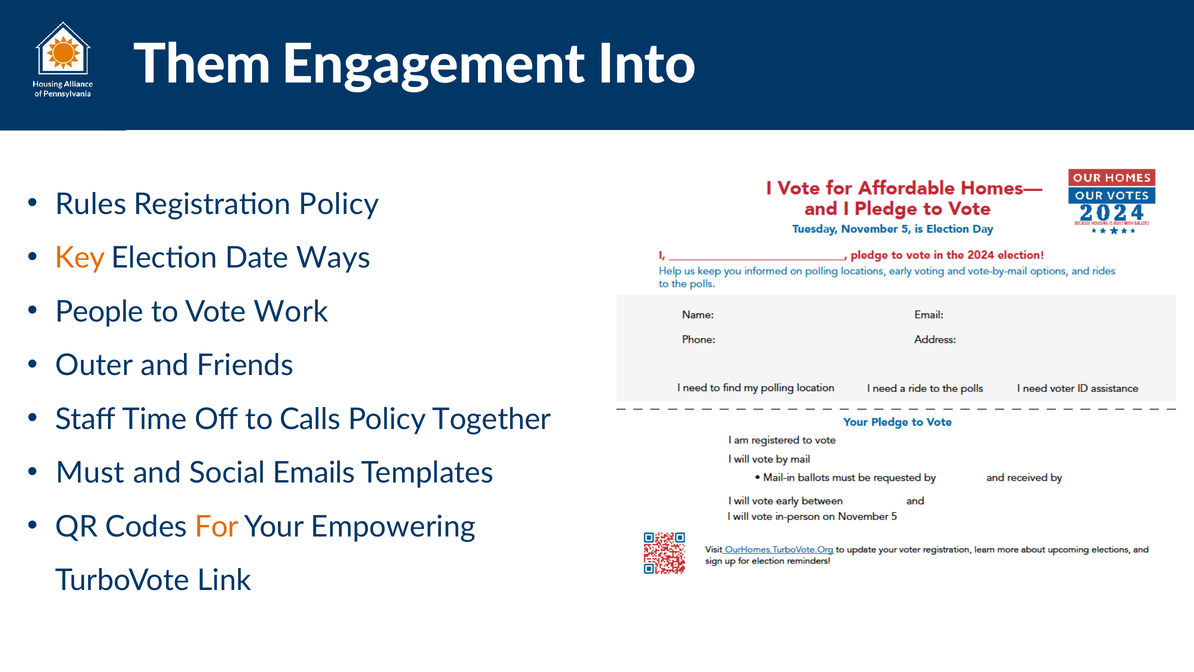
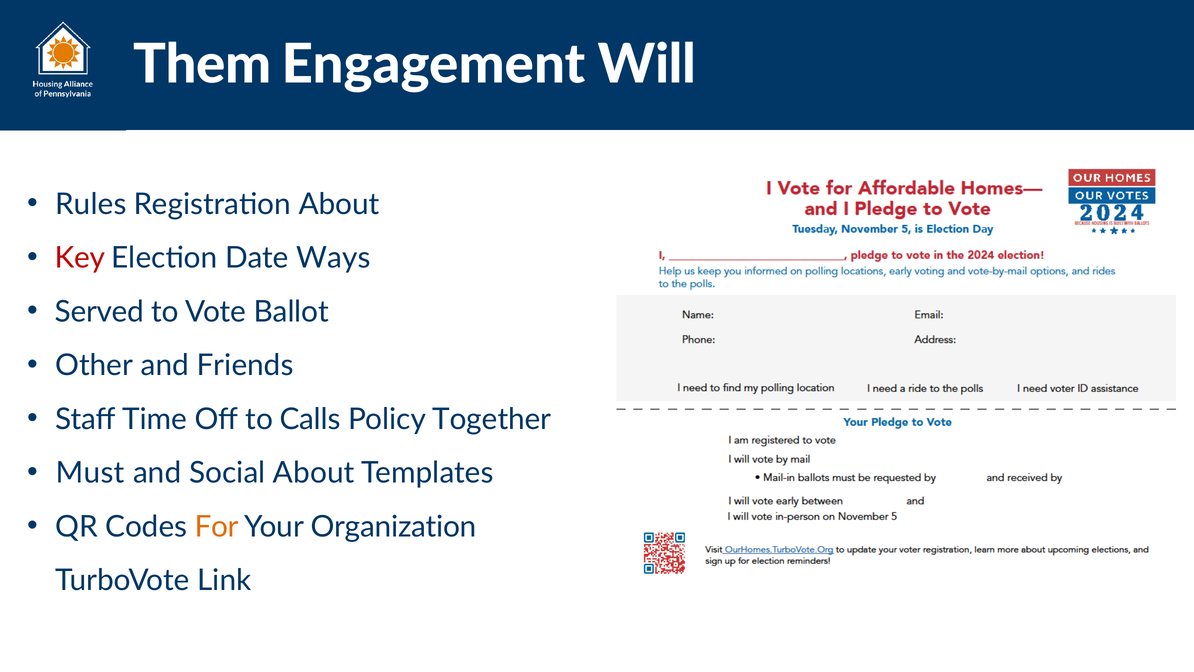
Into: Into -> Will
Registration Policy: Policy -> About
Key colour: orange -> red
People: People -> Served
Work: Work -> Ballot
Outer: Outer -> Other
Social Emails: Emails -> About
Empowering: Empowering -> Organization
